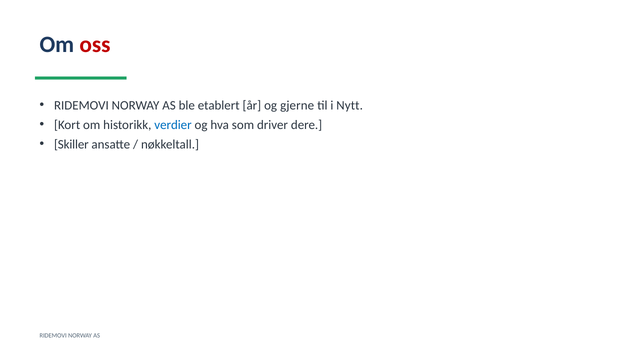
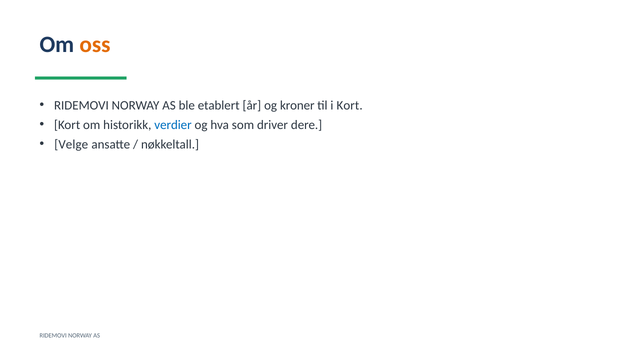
oss colour: red -> orange
gjerne: gjerne -> kroner
i Nytt: Nytt -> Kort
Skiller: Skiller -> Velge
